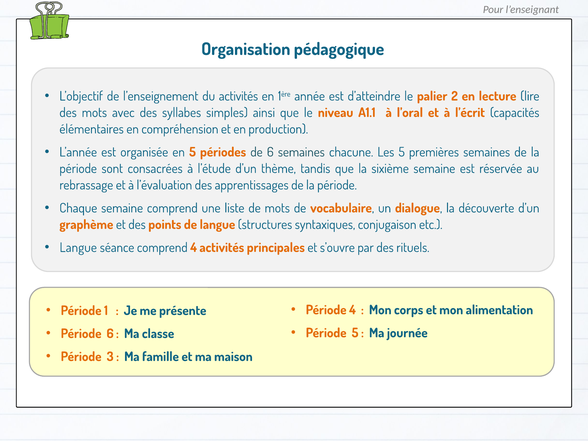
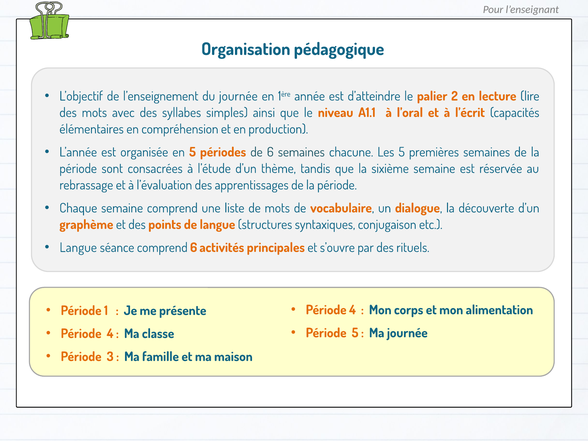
du activités: activités -> journée
comprend 4: 4 -> 6
6 at (110, 334): 6 -> 4
